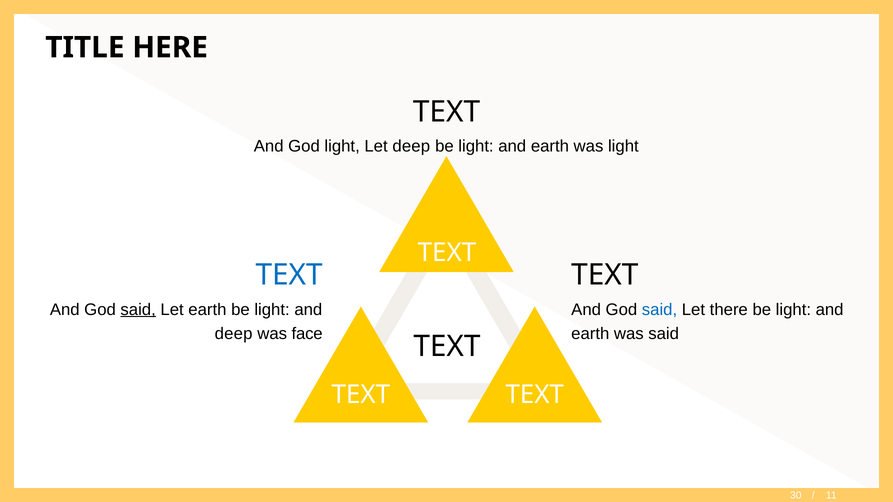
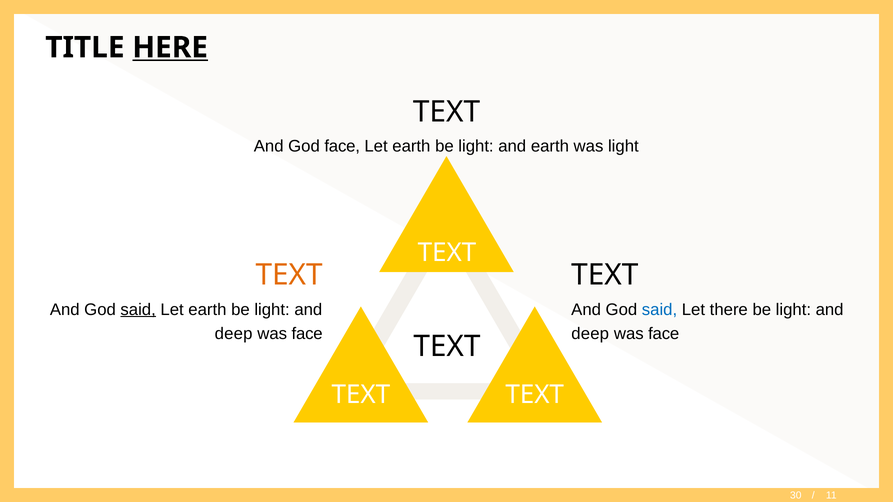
HERE underline: none -> present
God light: light -> face
deep at (411, 147): deep -> earth
TEXT at (289, 275) colour: blue -> orange
earth at (590, 334): earth -> deep
said at (664, 334): said -> face
